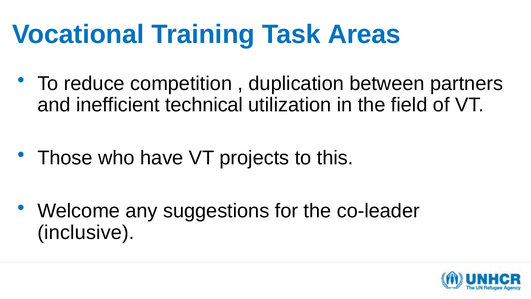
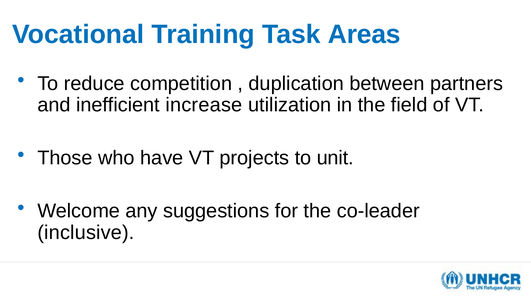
technical: technical -> increase
this: this -> unit
